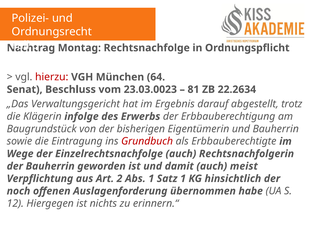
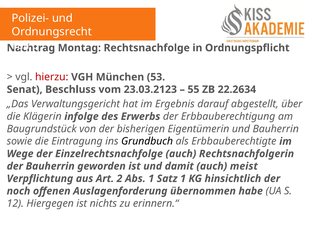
64: 64 -> 53
23.03.0023: 23.03.0023 -> 23.03.2123
81: 81 -> 55
trotz: trotz -> über
Grundbuch colour: red -> black
